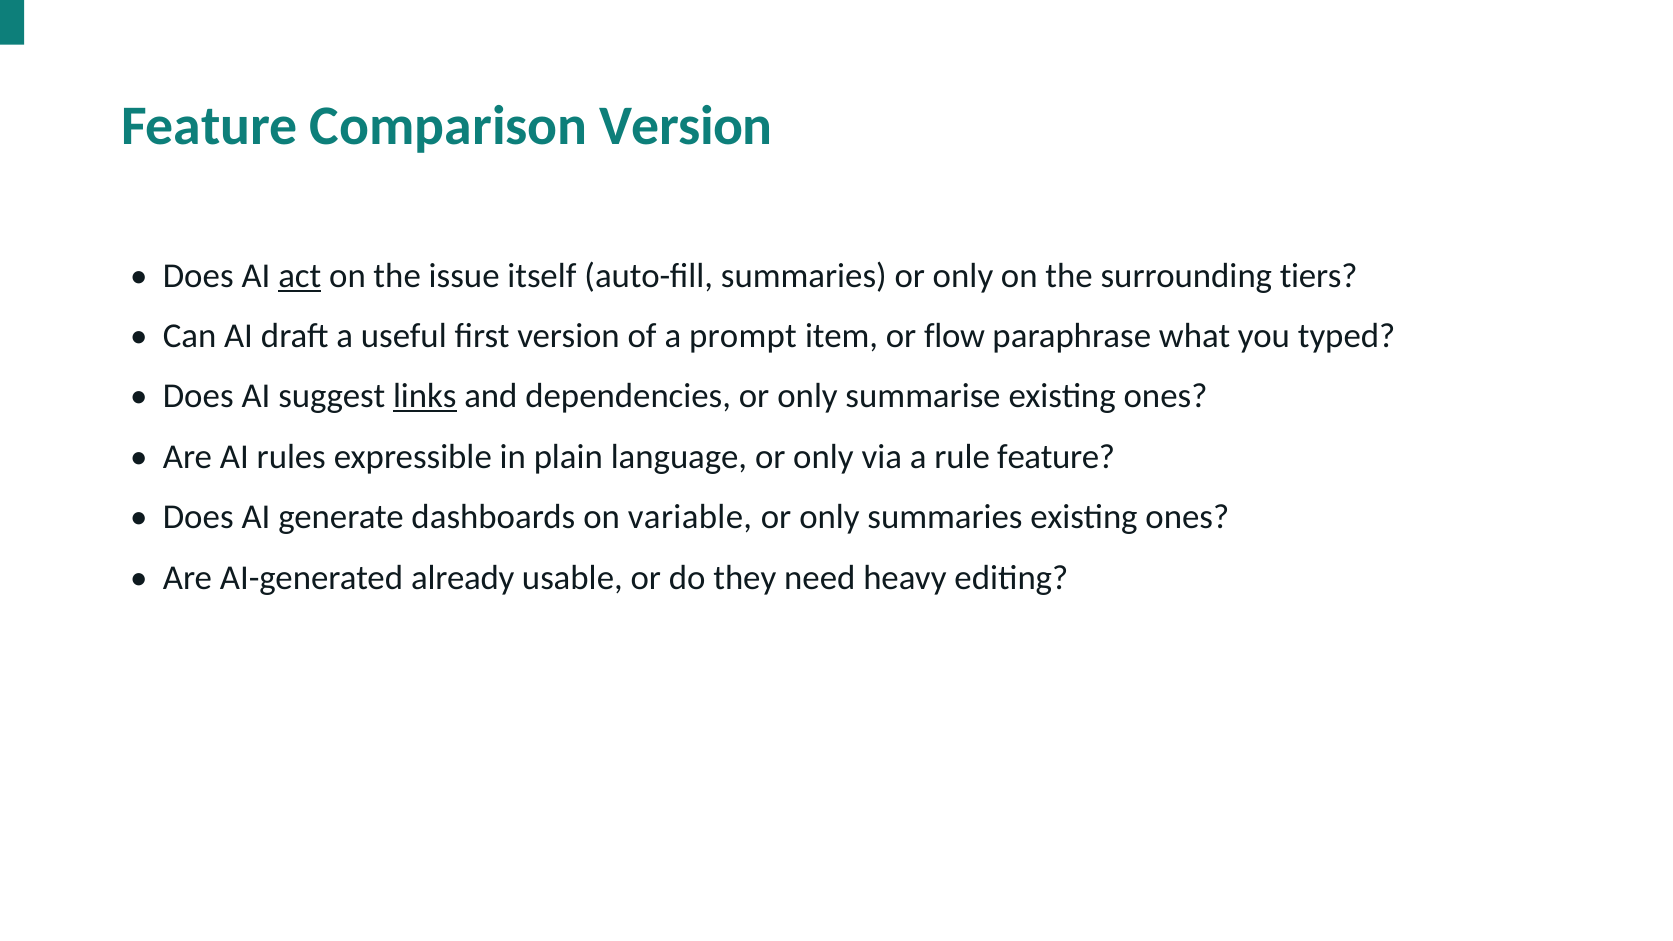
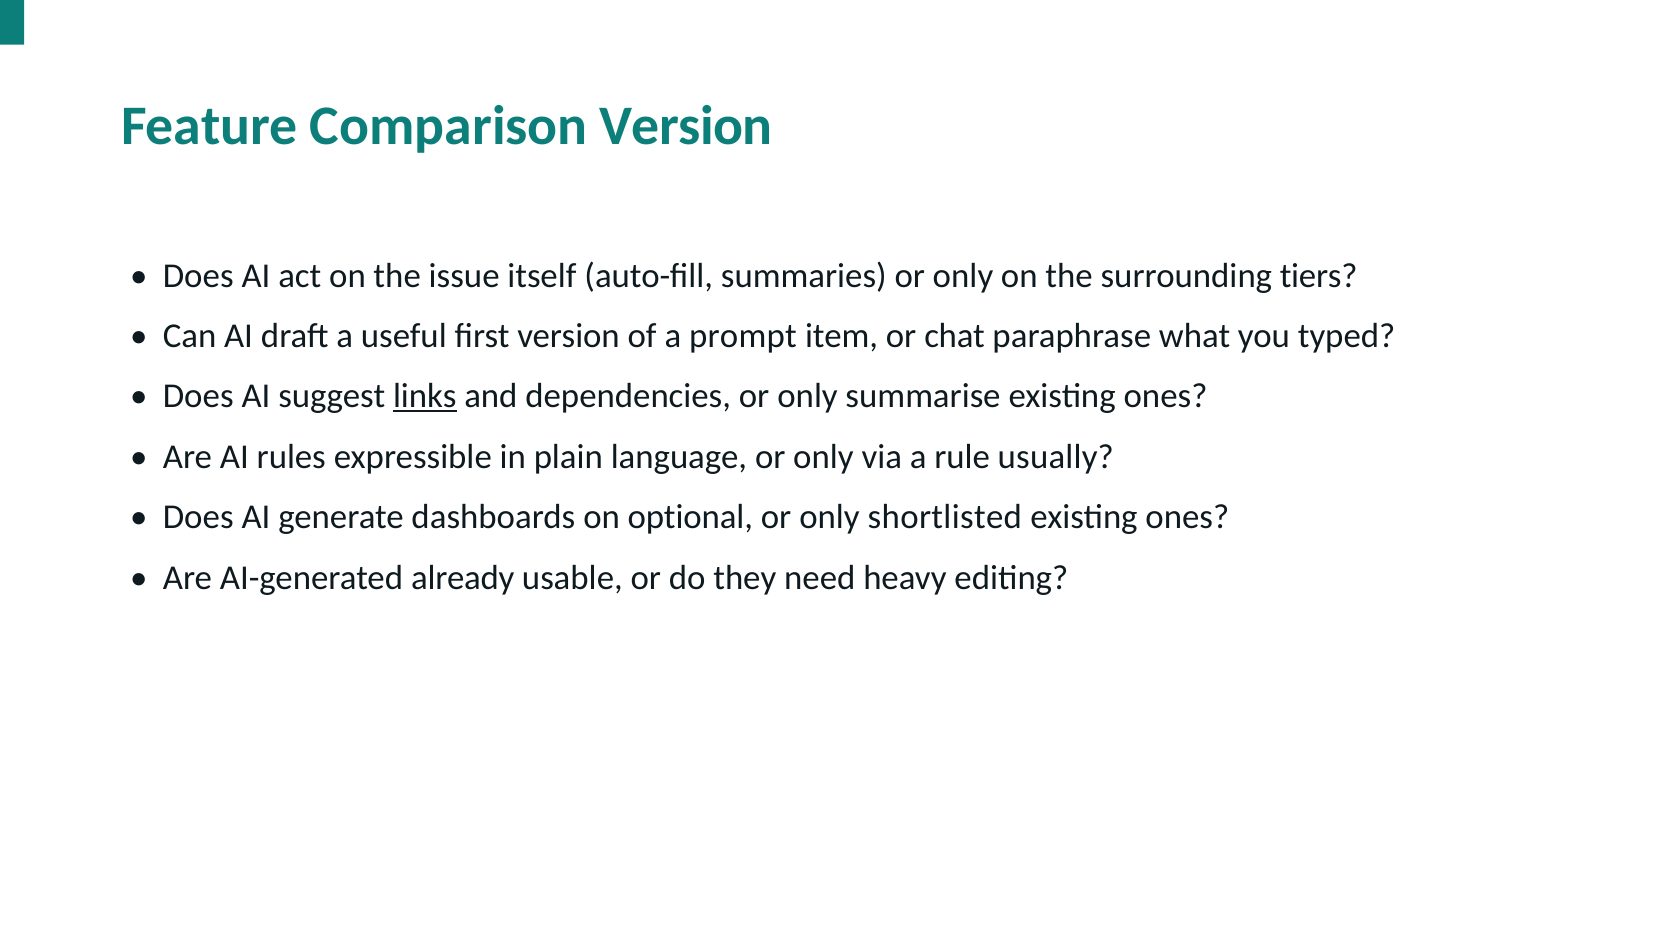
act underline: present -> none
flow: flow -> chat
rule feature: feature -> usually
variable: variable -> optional
only summaries: summaries -> shortlisted
